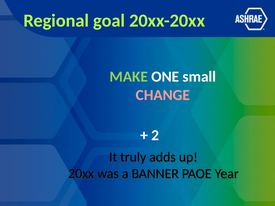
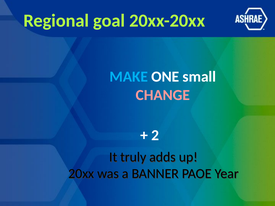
MAKE colour: light green -> light blue
